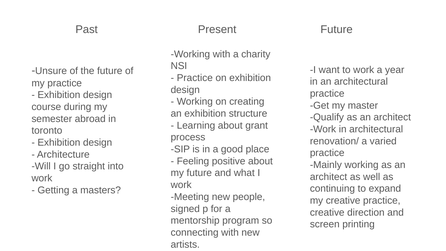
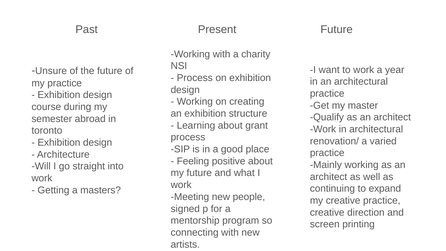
Practice at (195, 78): Practice -> Process
